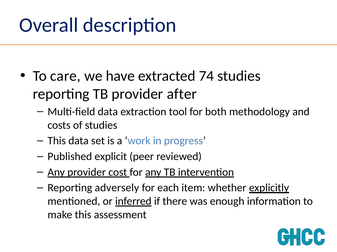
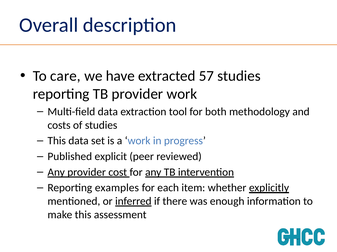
74: 74 -> 57
provider after: after -> work
adversely: adversely -> examples
